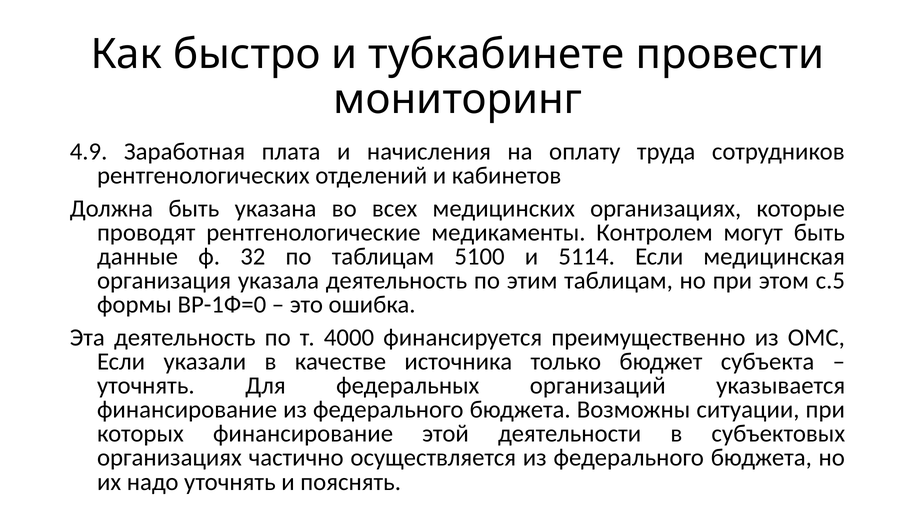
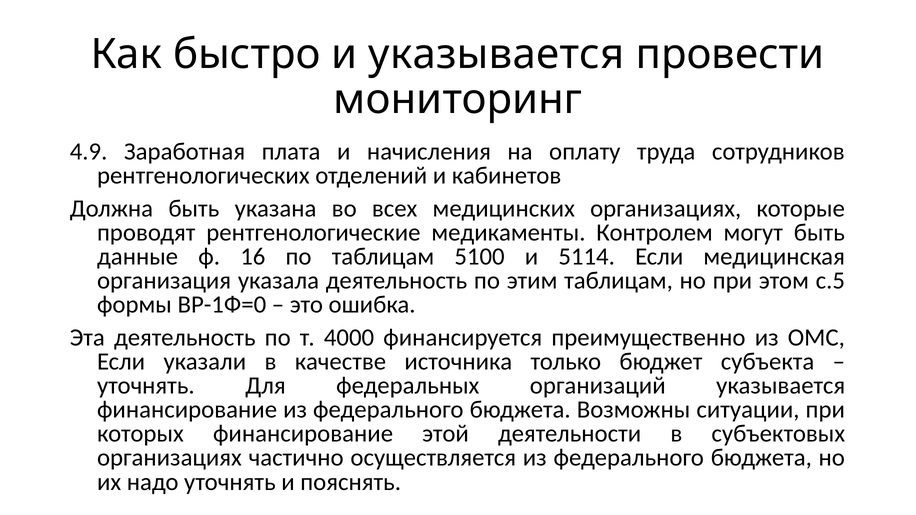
и тубкабинете: тубкабинете -> указывается
32: 32 -> 16
